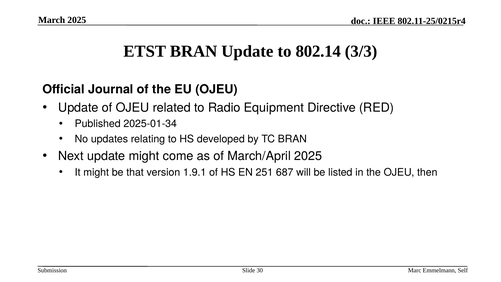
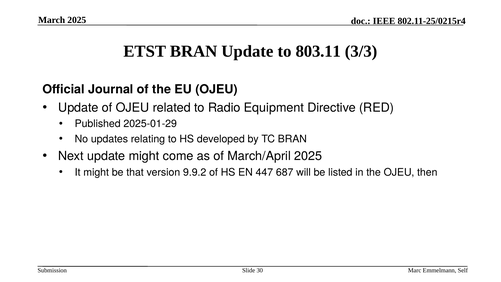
802.14: 802.14 -> 803.11
2025-01-34: 2025-01-34 -> 2025-01-29
1.9.1: 1.9.1 -> 9.9.2
251: 251 -> 447
